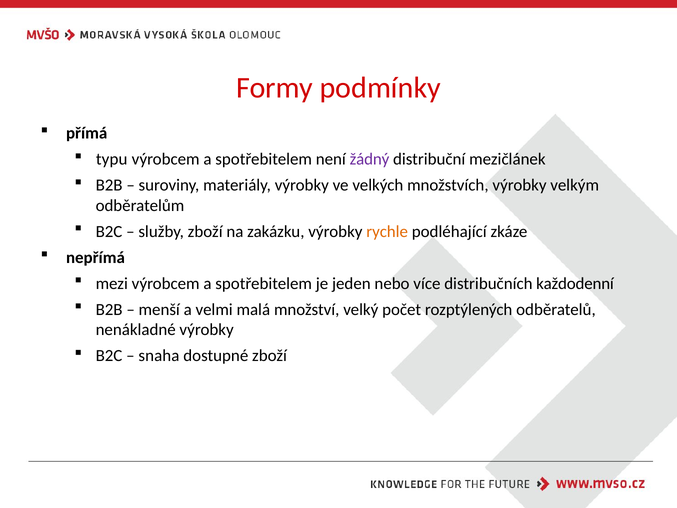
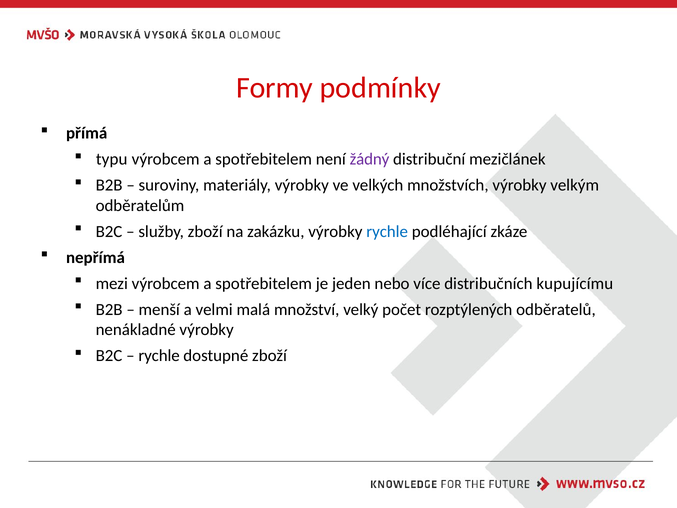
rychle at (387, 231) colour: orange -> blue
každodenní: každodenní -> kupujícímu
snaha at (159, 356): snaha -> rychle
